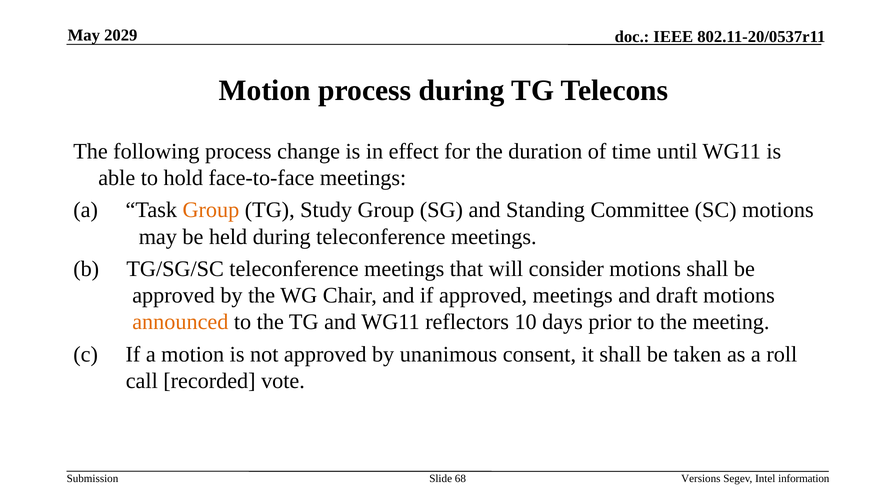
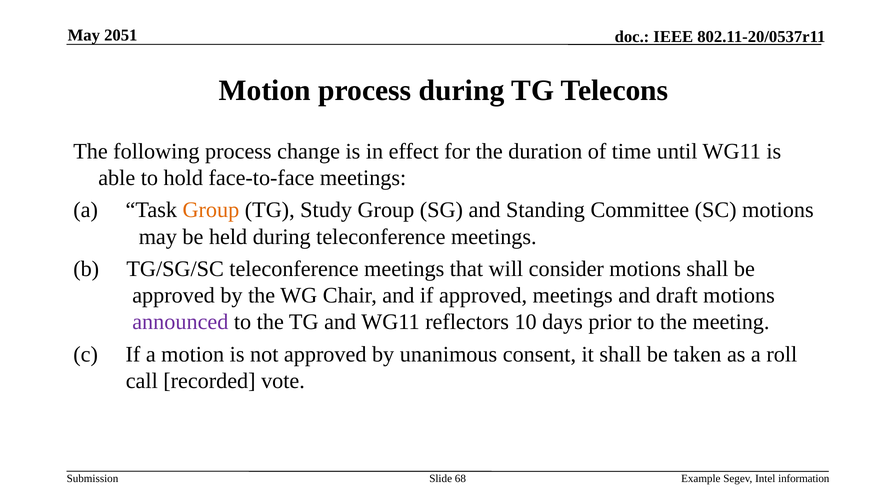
2029: 2029 -> 2051
announced colour: orange -> purple
Versions: Versions -> Example
